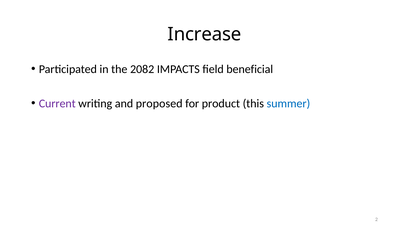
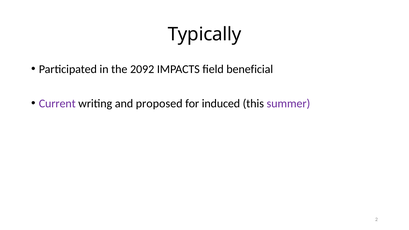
Increase: Increase -> Typically
2082: 2082 -> 2092
product: product -> induced
summer colour: blue -> purple
